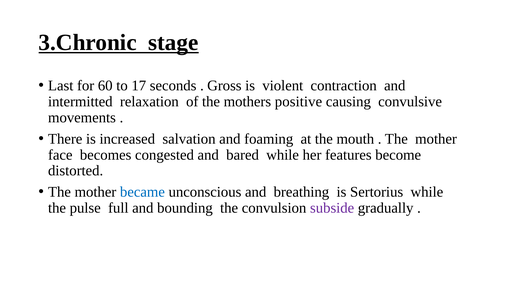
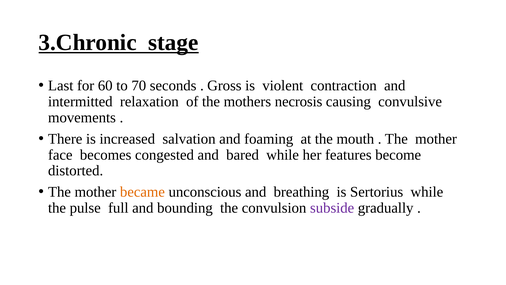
17: 17 -> 70
positive: positive -> necrosis
became colour: blue -> orange
